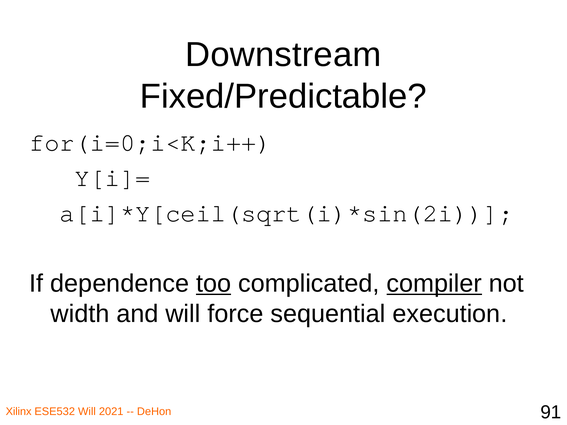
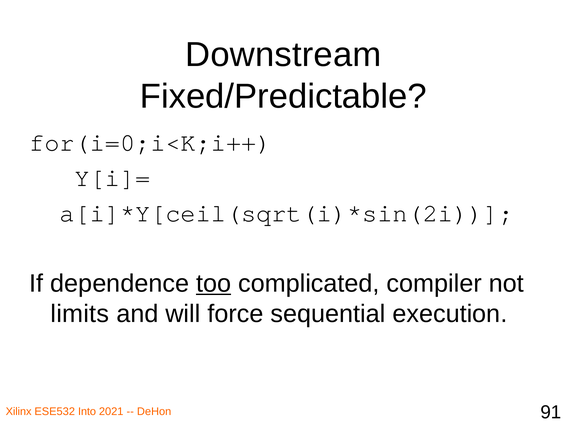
compiler underline: present -> none
width: width -> limits
ESE532 Will: Will -> Into
